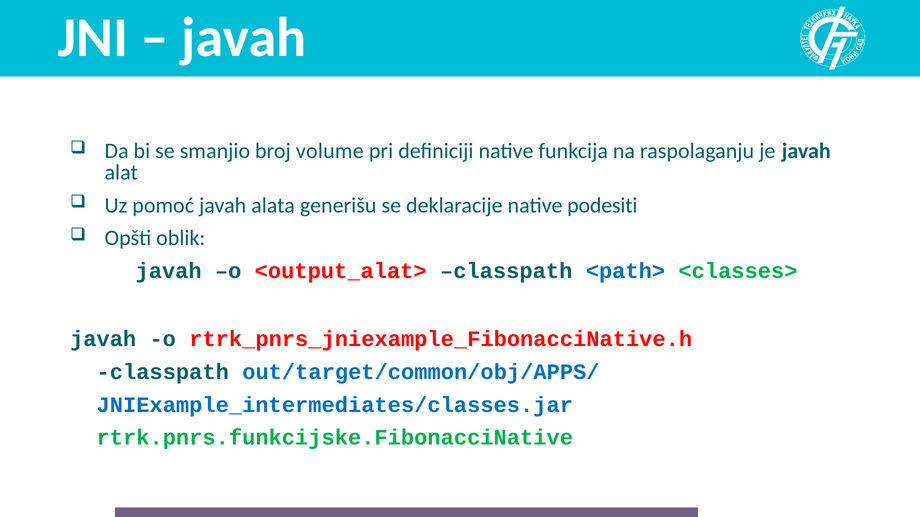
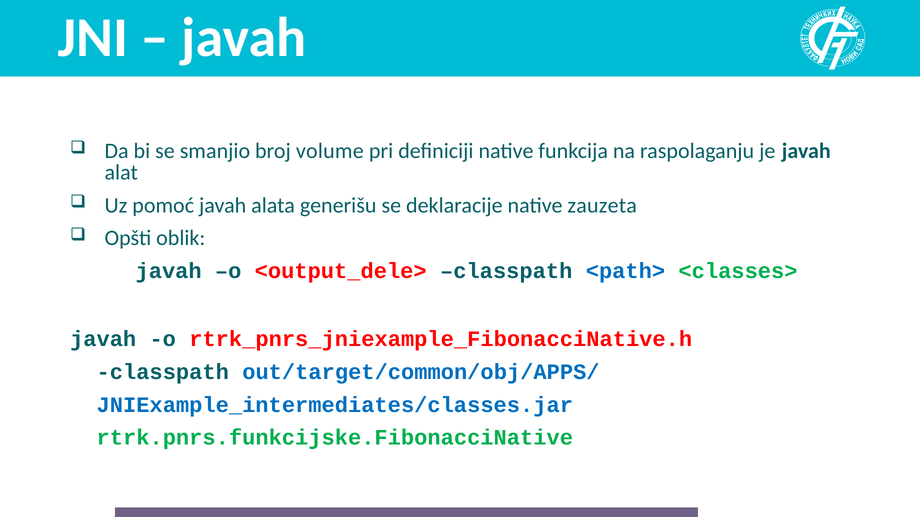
podesiti: podesiti -> zauzeta
<output_alat>: <output_alat> -> <output_dele>
